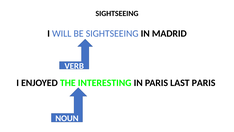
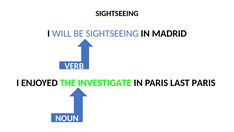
INTERESTING: INTERESTING -> INVESTIGATE
